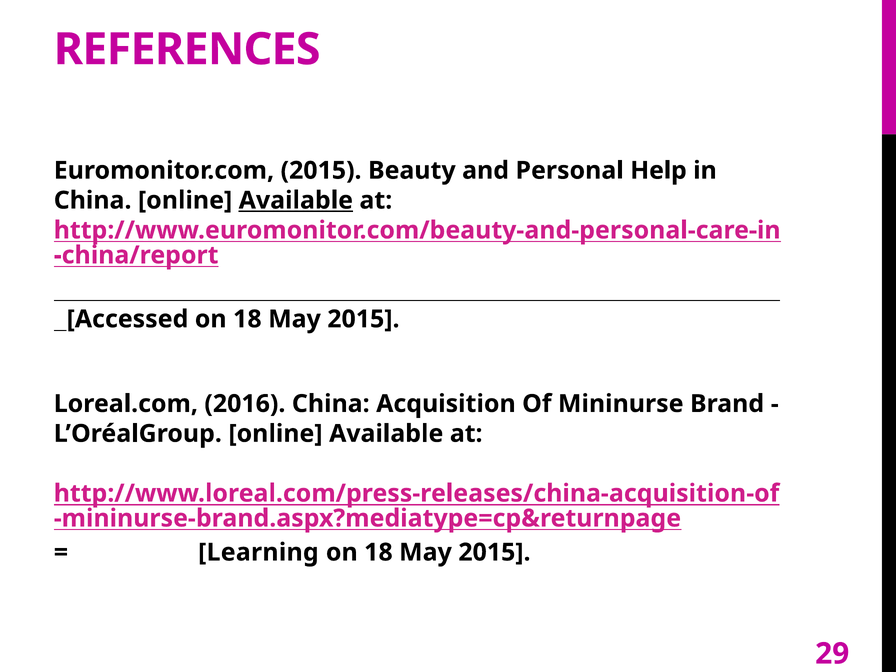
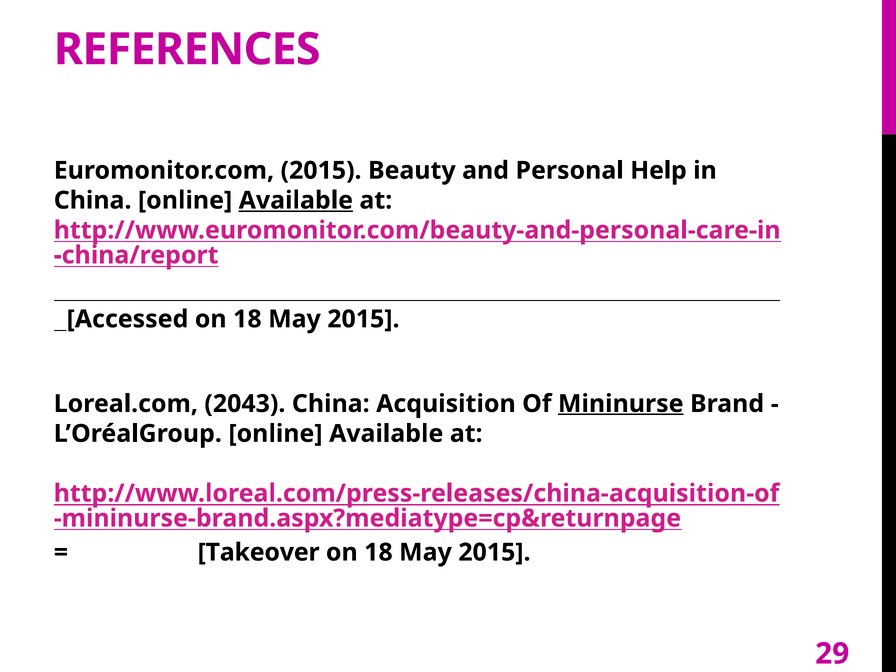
2016: 2016 -> 2043
Mininurse underline: none -> present
Learning: Learning -> Takeover
